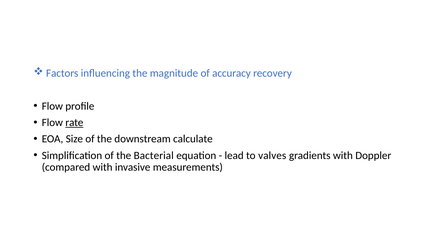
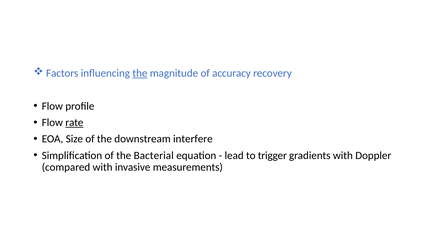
the at (140, 73) underline: none -> present
calculate: calculate -> interfere
valves: valves -> trigger
